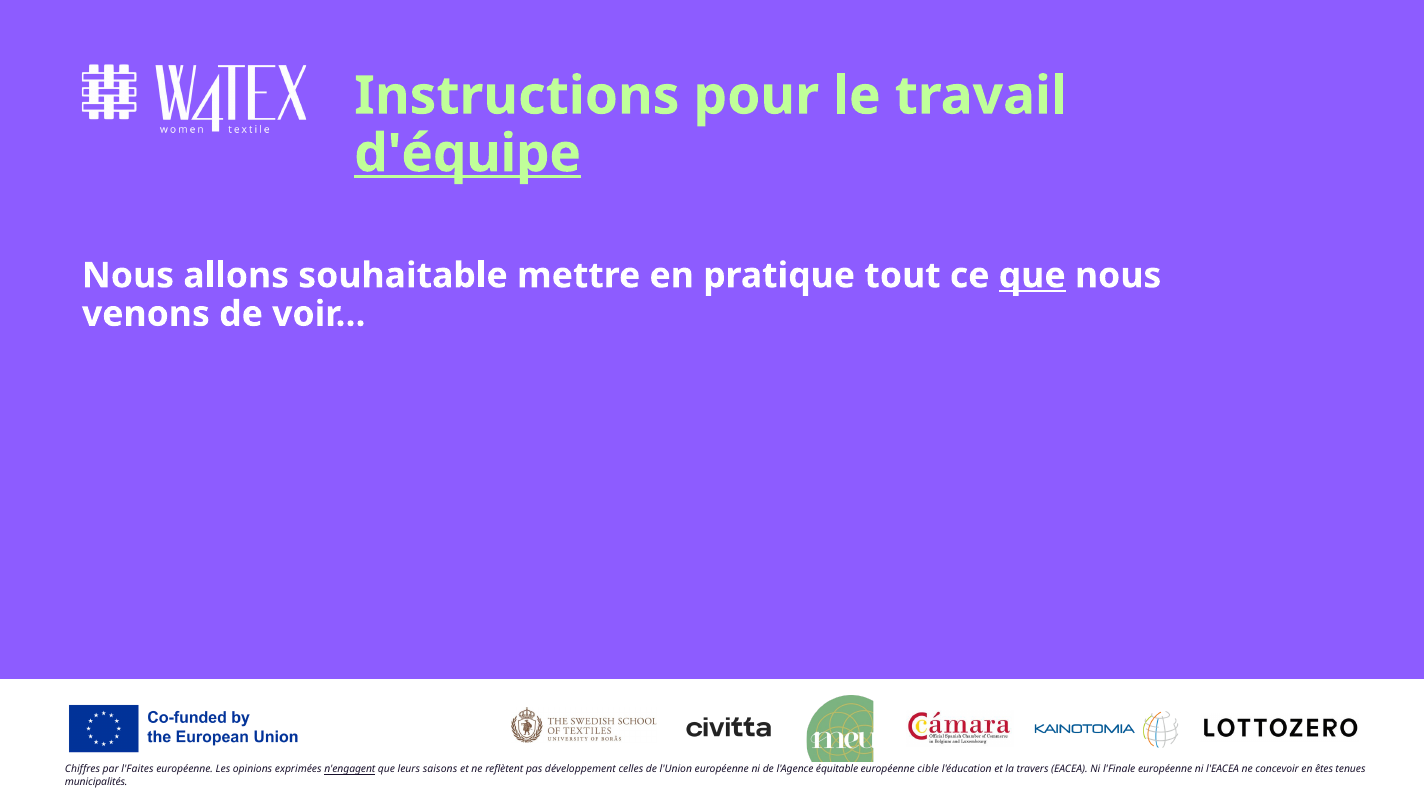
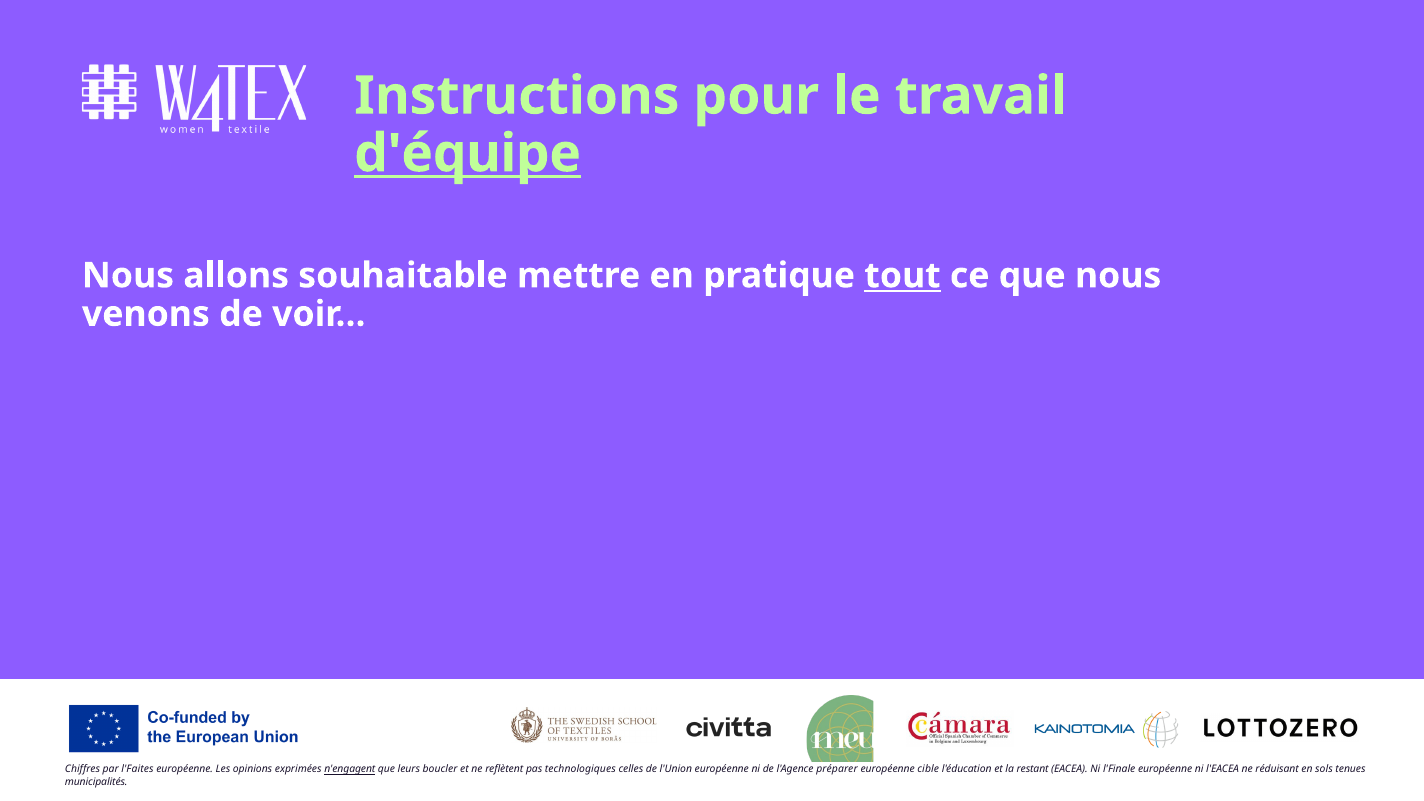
tout underline: none -> present
que at (1032, 276) underline: present -> none
saisons: saisons -> boucler
développement: développement -> technologiques
équitable: équitable -> préparer
travers: travers -> restant
concevoir: concevoir -> réduisant
êtes: êtes -> sols
